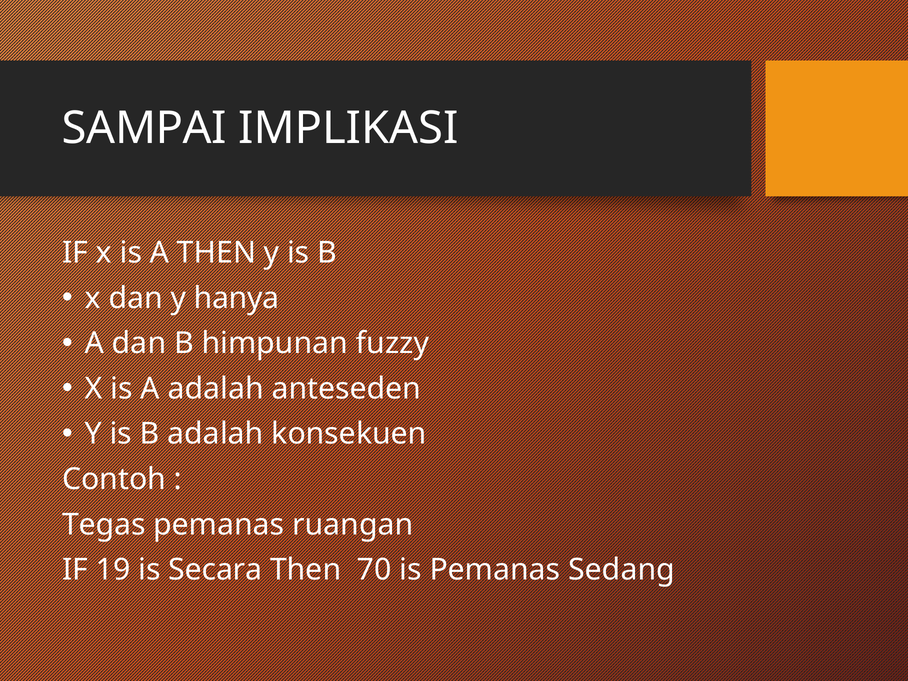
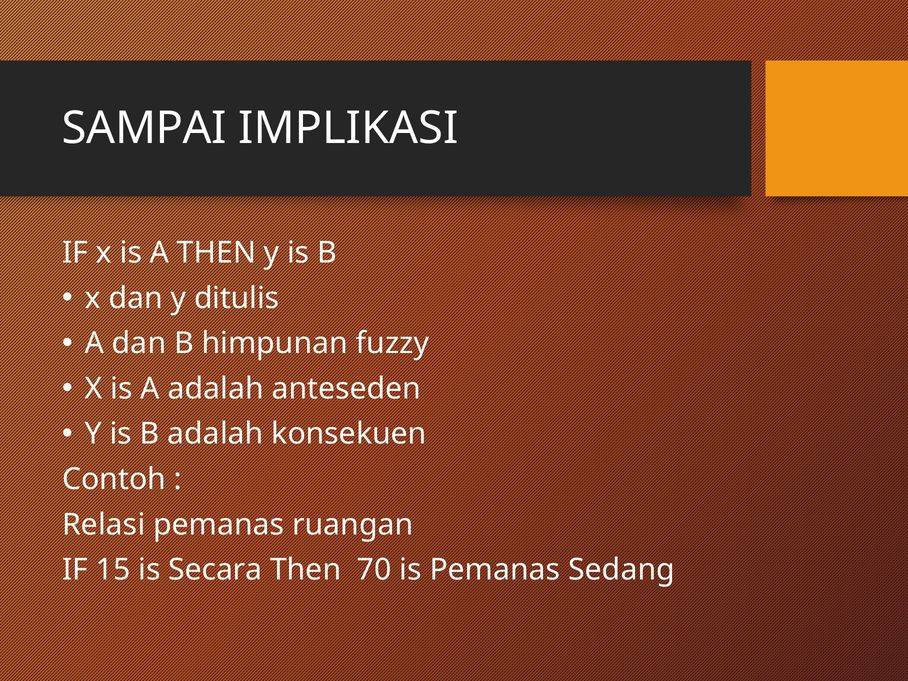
hanya: hanya -> ditulis
Tegas: Tegas -> Relasi
19: 19 -> 15
